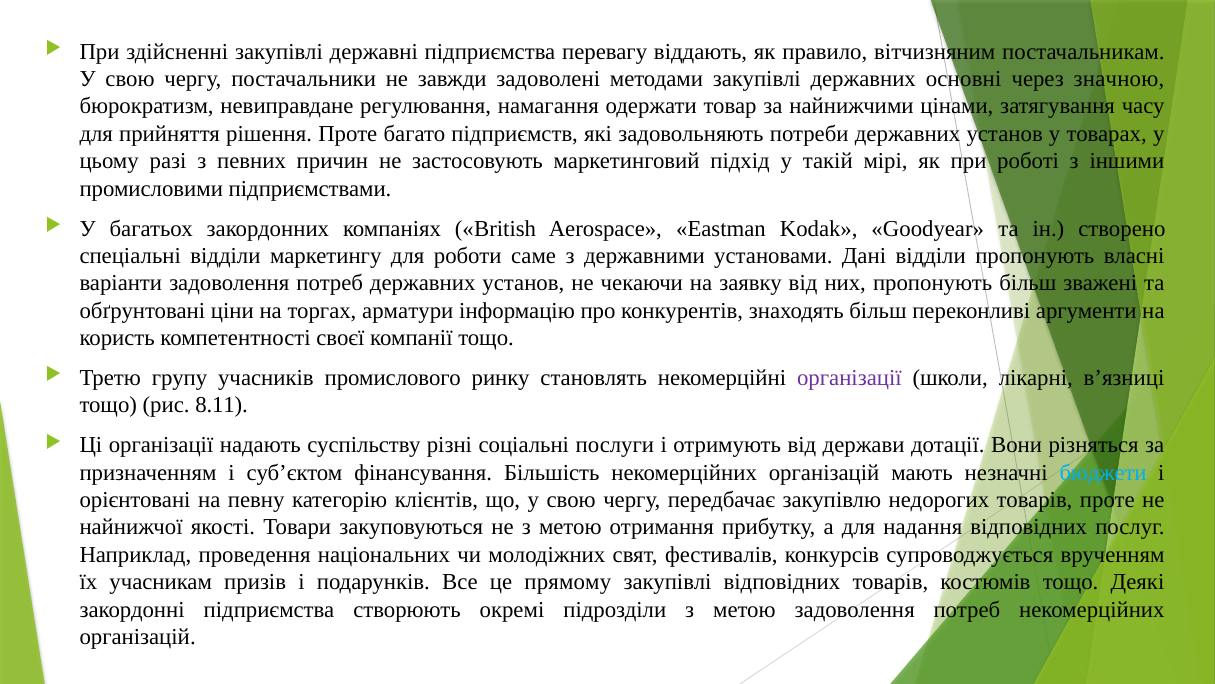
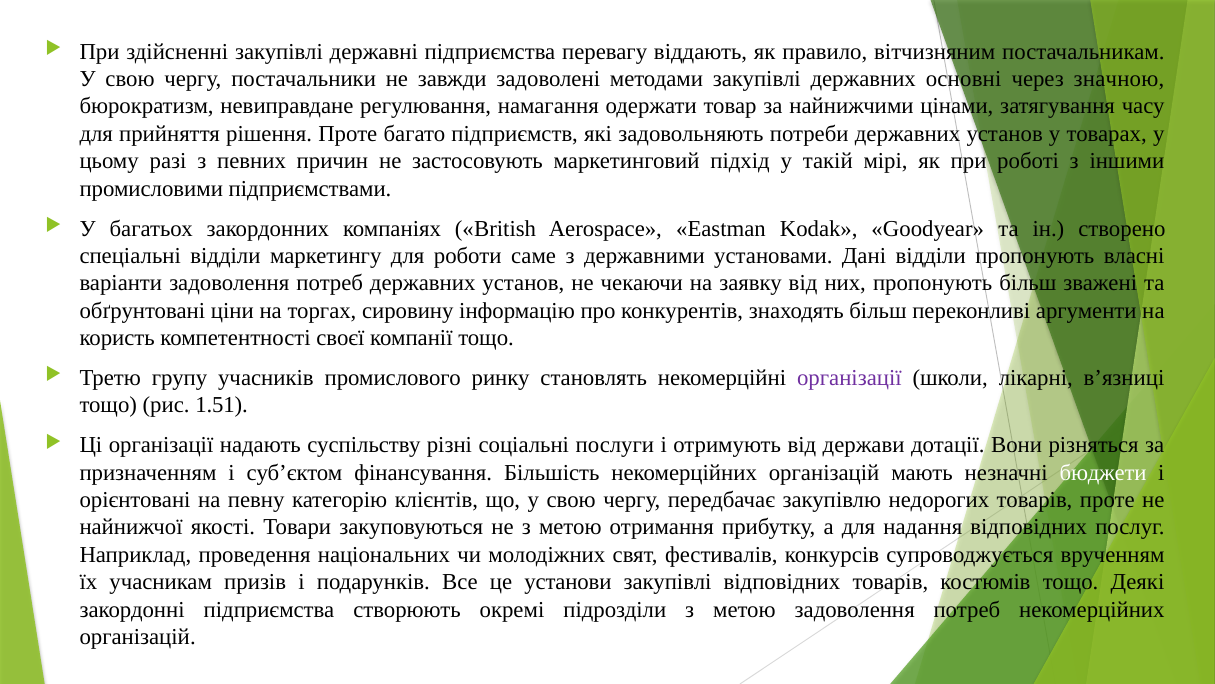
арматури: арматури -> сировину
8.11: 8.11 -> 1.51
бюджети colour: light blue -> white
прямому: прямому -> установи
